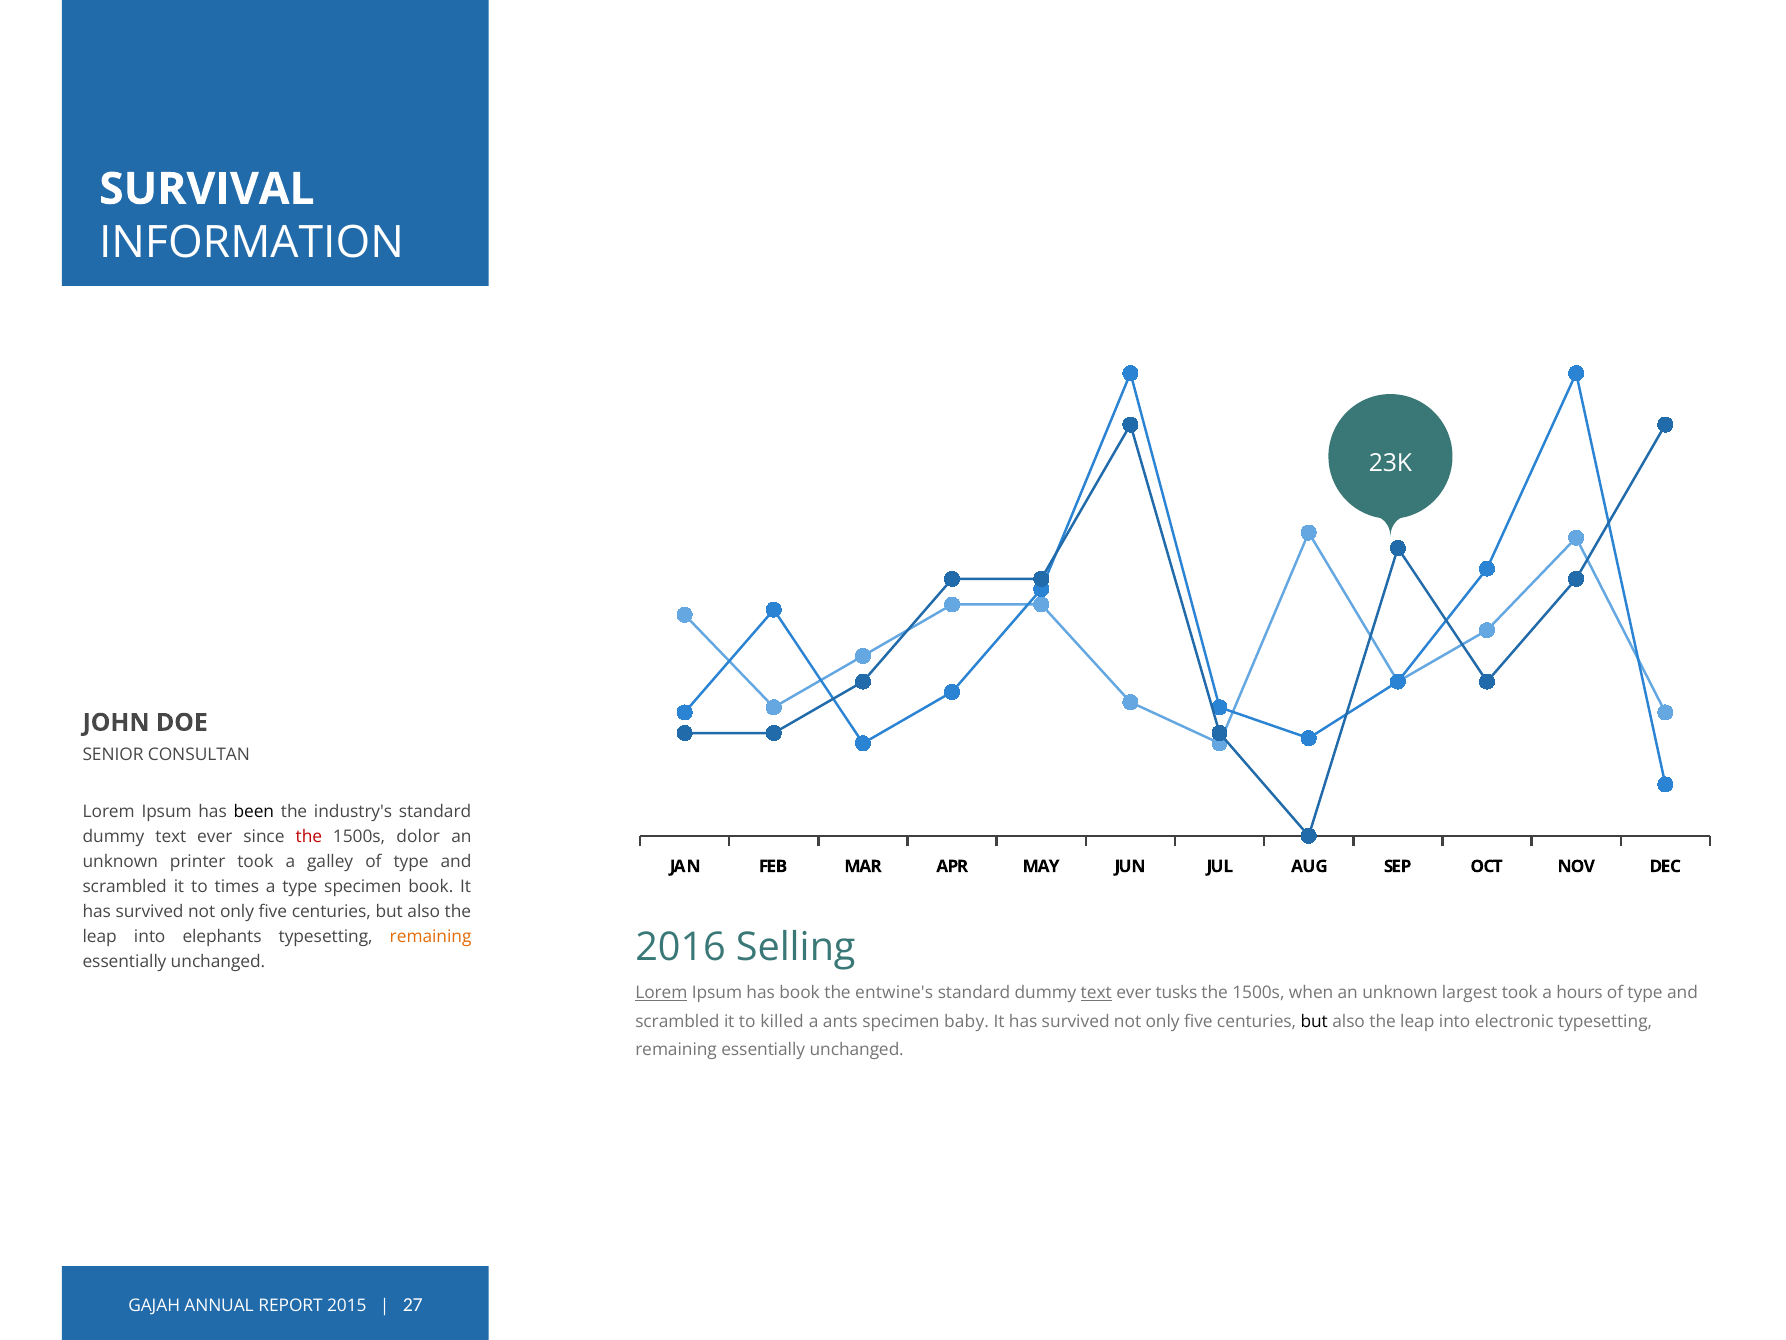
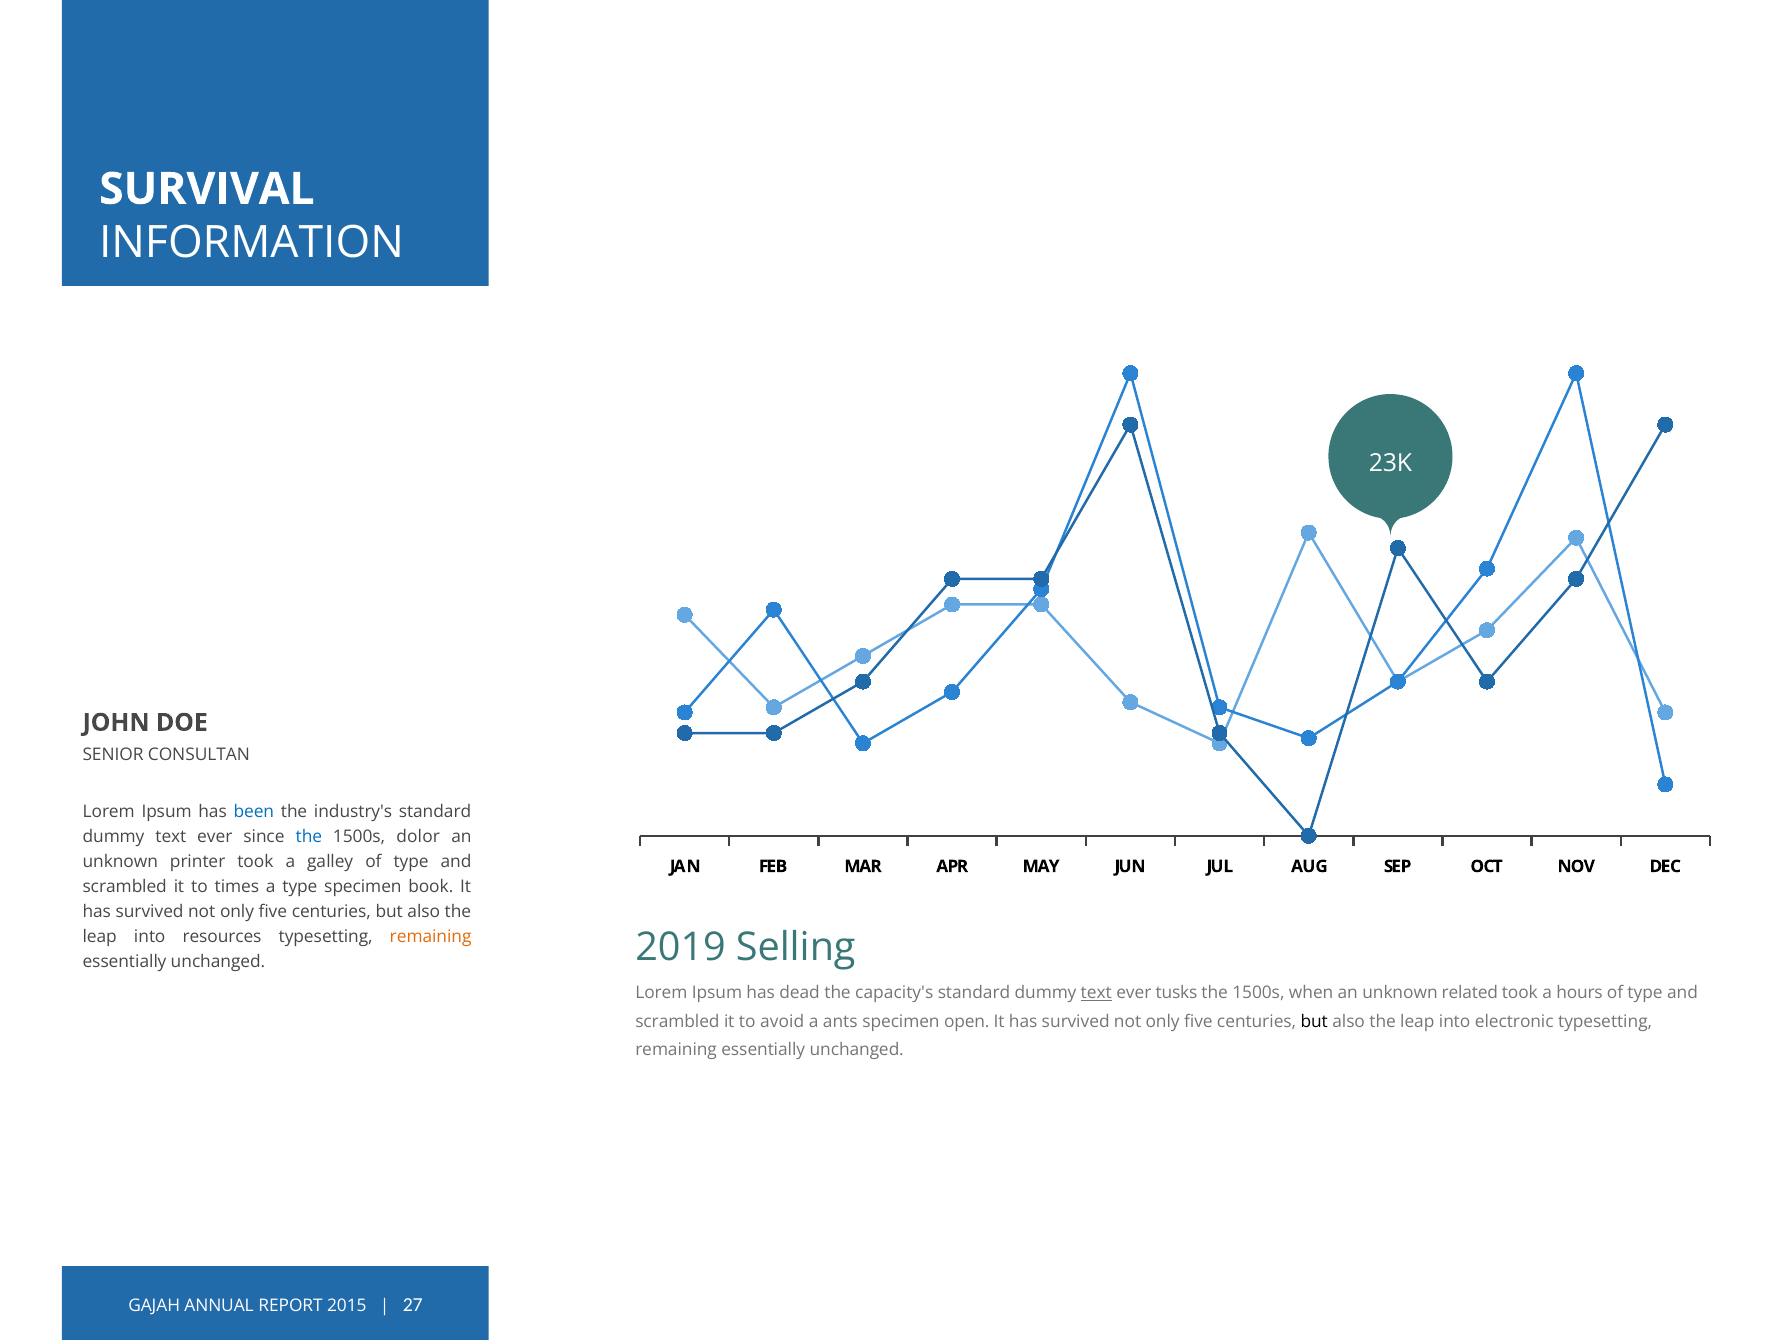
been colour: black -> blue
the at (309, 837) colour: red -> blue
elephants: elephants -> resources
2016: 2016 -> 2019
Lorem at (661, 993) underline: present -> none
has book: book -> dead
entwine's: entwine's -> capacity's
largest: largest -> related
killed: killed -> avoid
baby: baby -> open
